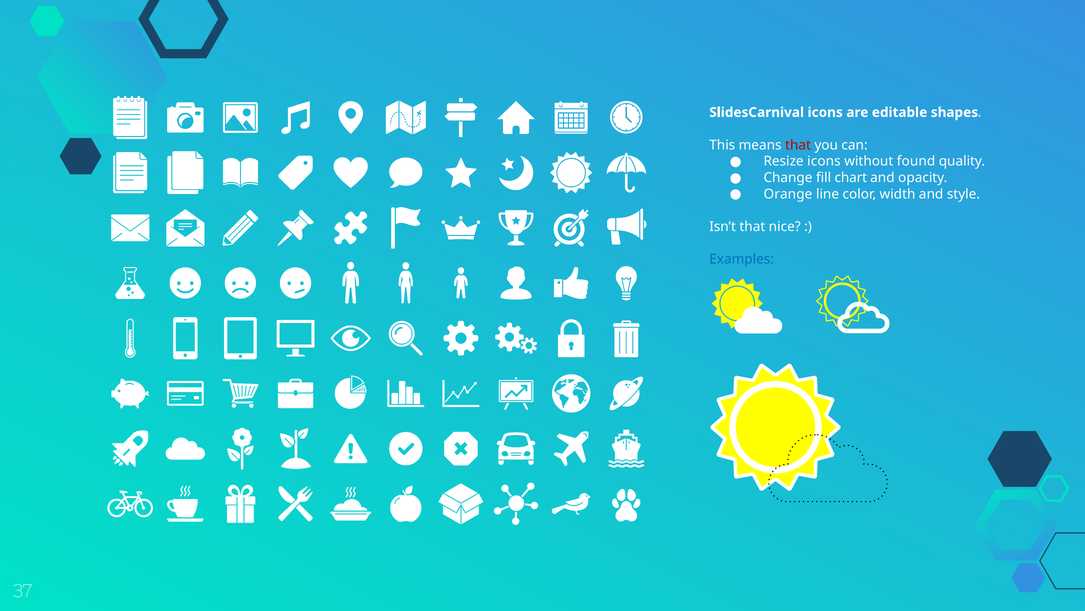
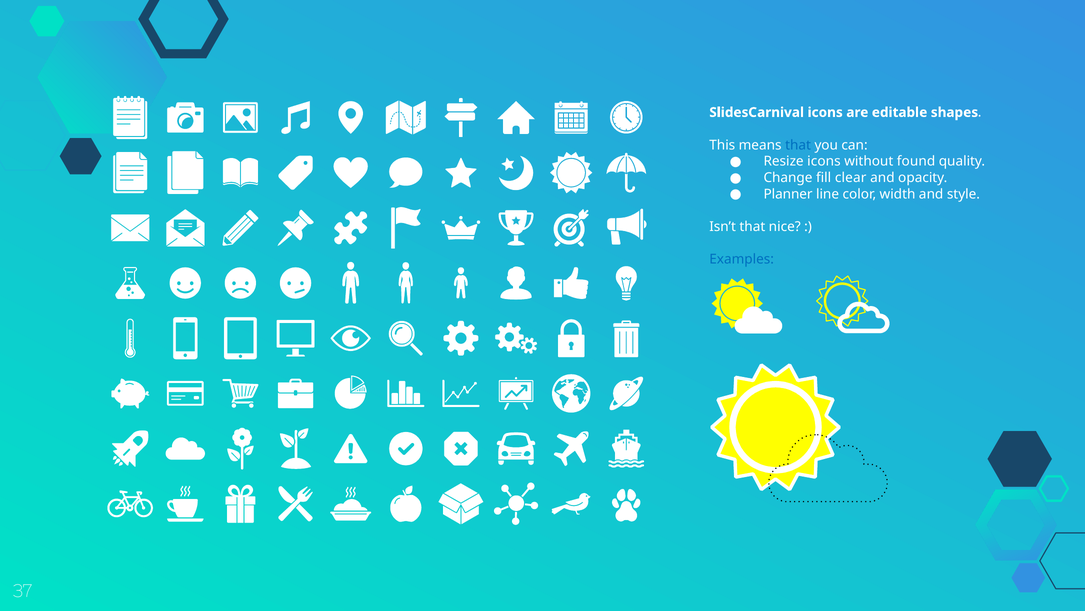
that at (798, 145) colour: red -> blue
chart: chart -> clear
Orange: Orange -> Planner
